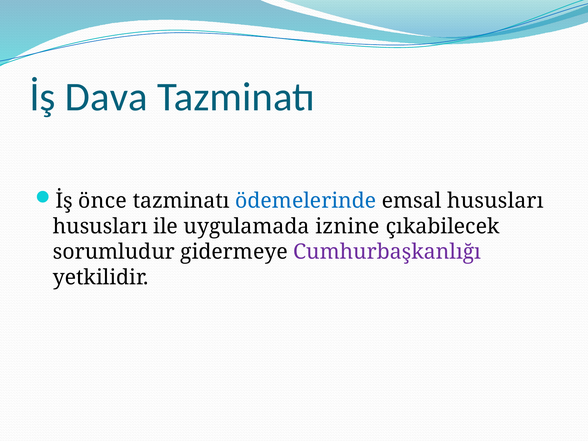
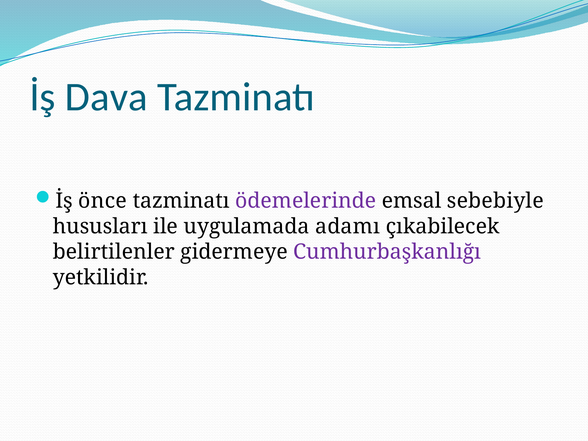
ödemelerinde colour: blue -> purple
emsal hususları: hususları -> sebebiyle
iznine: iznine -> adamı
sorumludur: sorumludur -> belirtilenler
